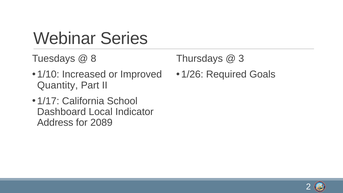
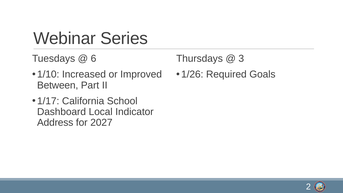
8: 8 -> 6
Quantity: Quantity -> Between
2089: 2089 -> 2027
